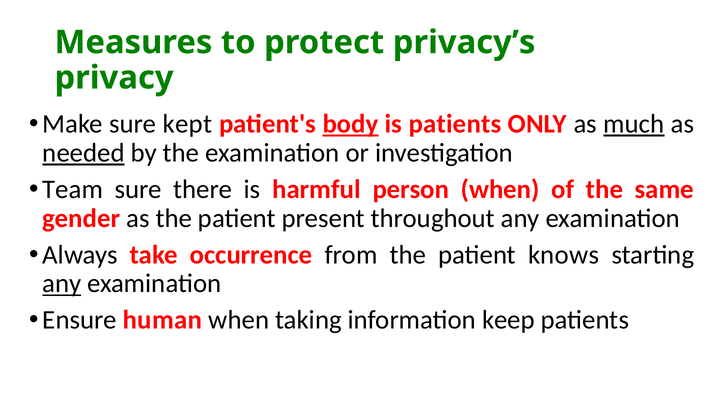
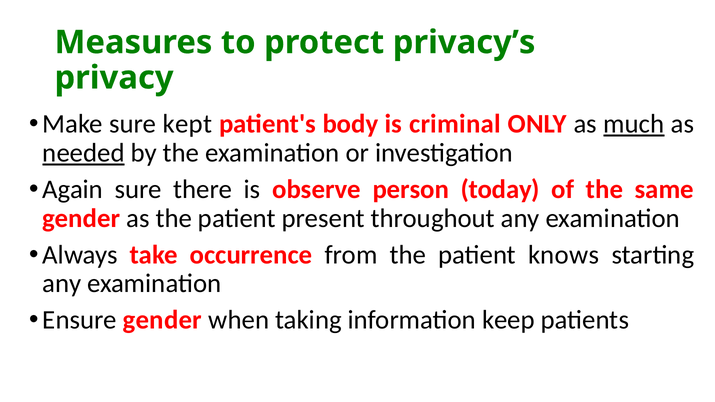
body underline: present -> none
is patients: patients -> criminal
Team: Team -> Again
harmful: harmful -> observe
person when: when -> today
any at (62, 284) underline: present -> none
Ensure human: human -> gender
